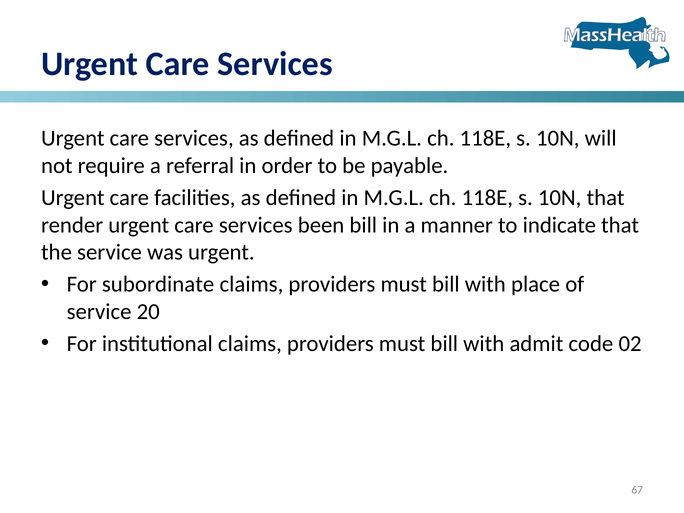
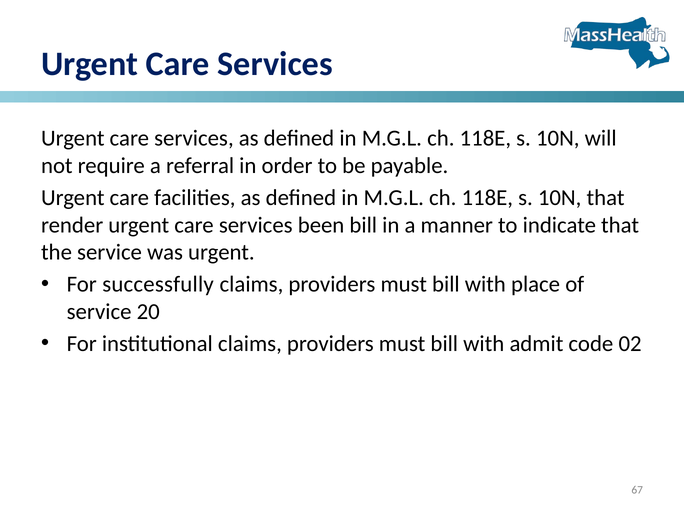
subordinate: subordinate -> successfully
